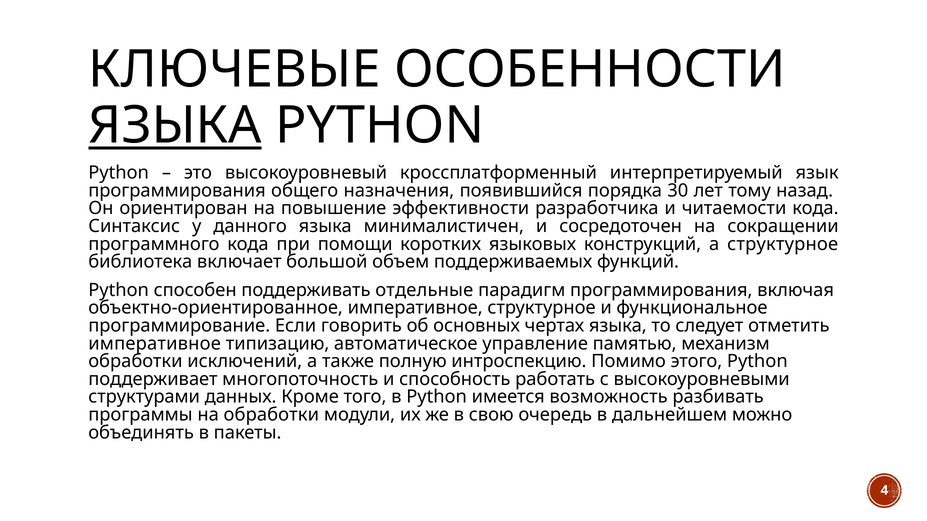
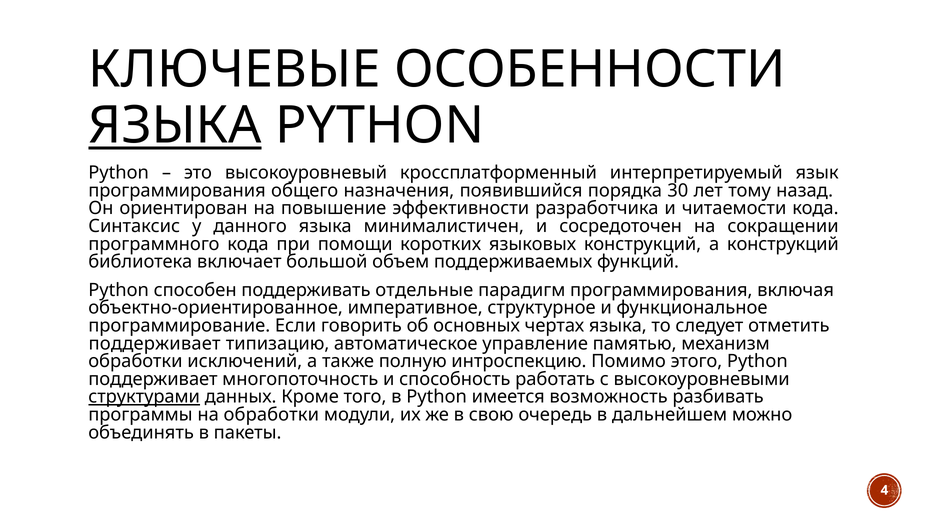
а структурное: структурное -> конструкций
императивное at (155, 344): императивное -> поддерживает
структурами underline: none -> present
